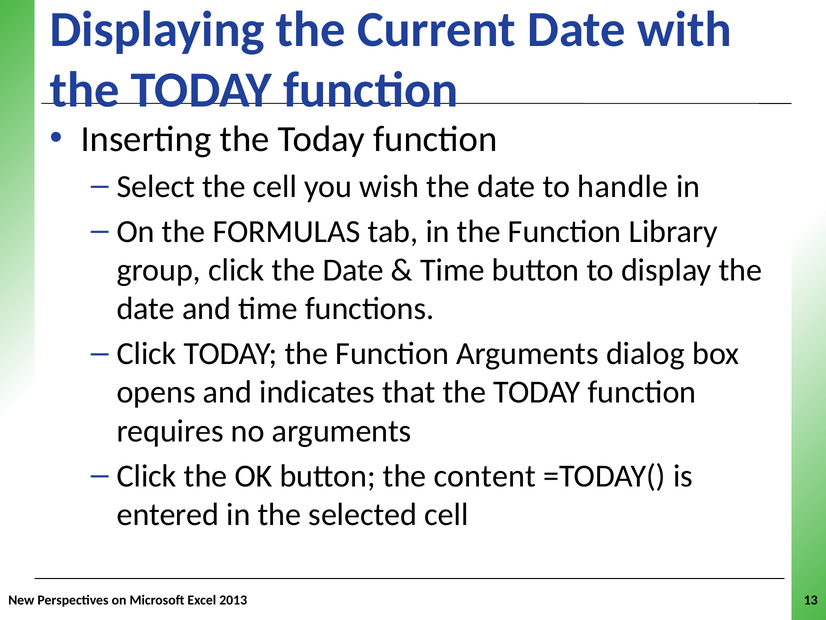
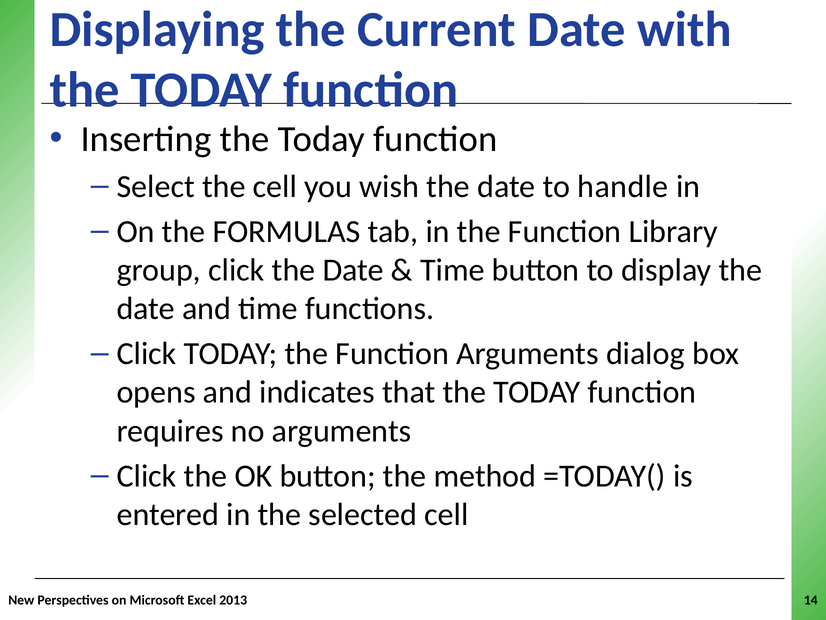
content: content -> method
13: 13 -> 14
